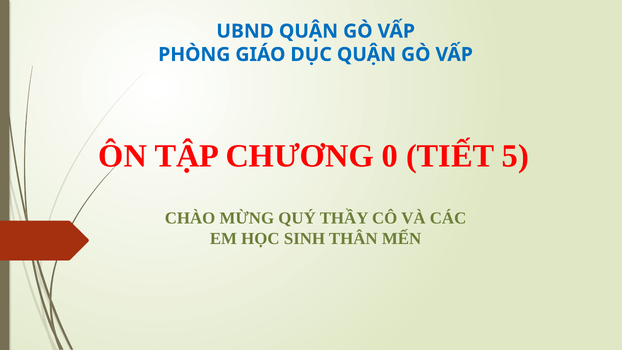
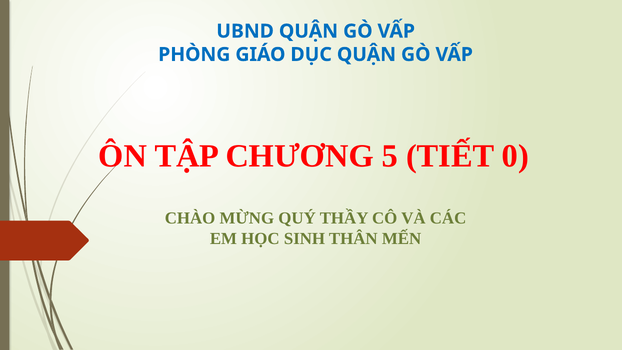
0: 0 -> 5
5: 5 -> 0
